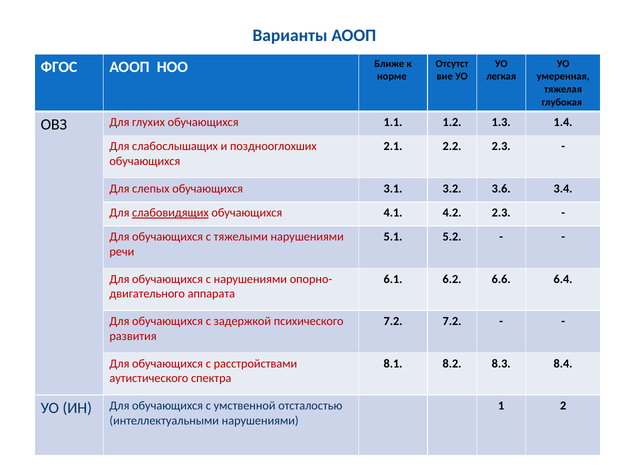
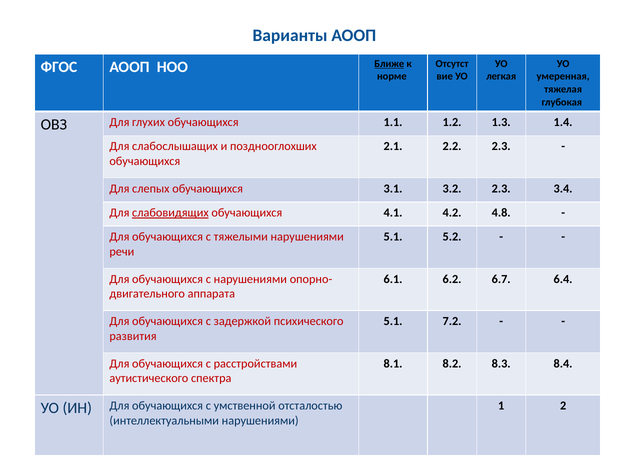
Ближе underline: none -> present
3.2 3.6: 3.6 -> 2.3
4.2 2.3: 2.3 -> 4.8
6.6: 6.6 -> 6.7
7.2 at (393, 321): 7.2 -> 5.1
